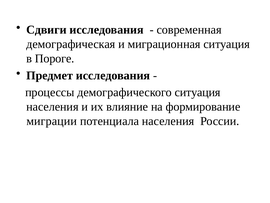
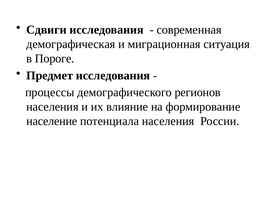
демографического ситуация: ситуация -> регионов
миграции: миграции -> население
